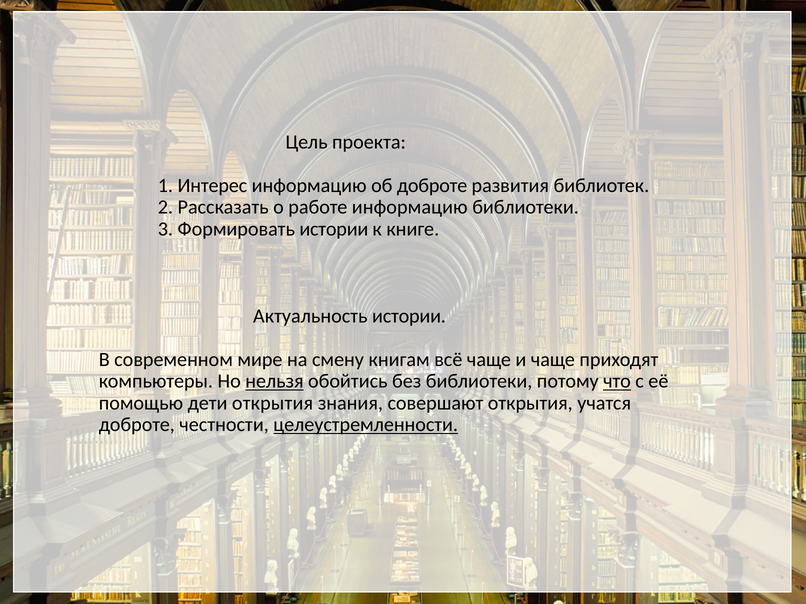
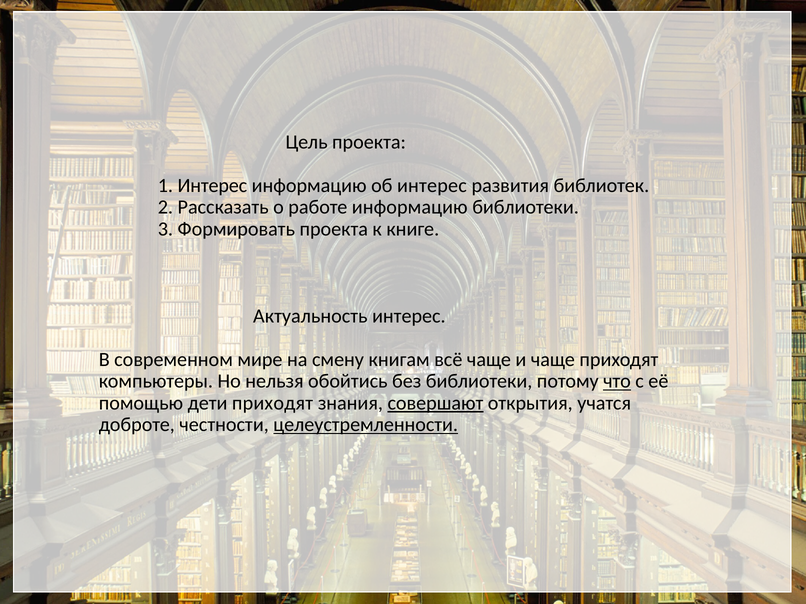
об доброте: доброте -> интерес
Формировать истории: истории -> проекта
Актуальность истории: истории -> интерес
нельзя underline: present -> none
дети открытия: открытия -> приходят
совершают underline: none -> present
